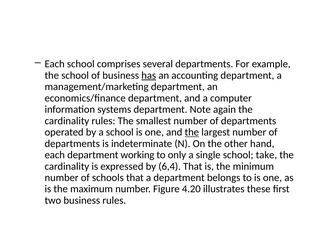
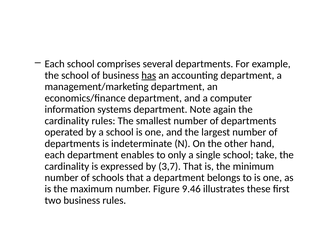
the at (192, 132) underline: present -> none
working: working -> enables
6,4: 6,4 -> 3,7
4.20: 4.20 -> 9.46
